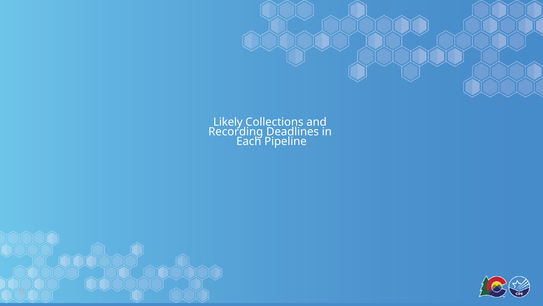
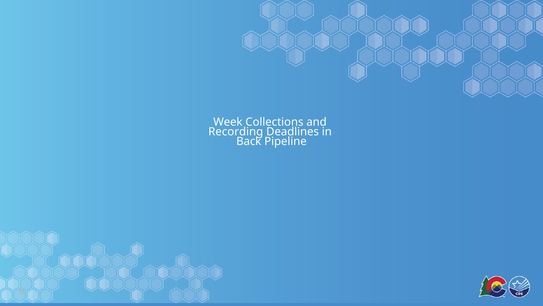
Likely: Likely -> Week
Each: Each -> Back
